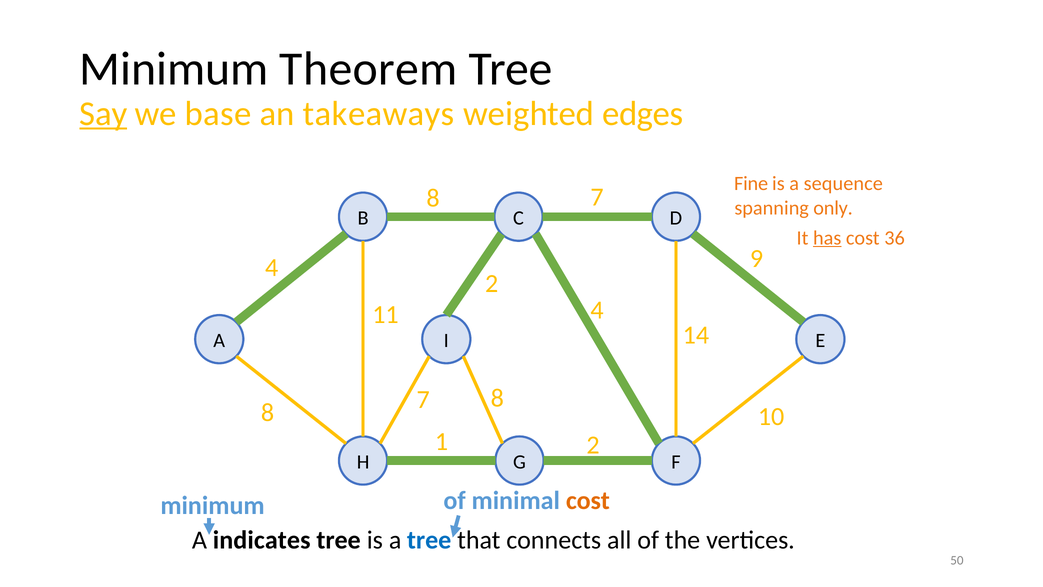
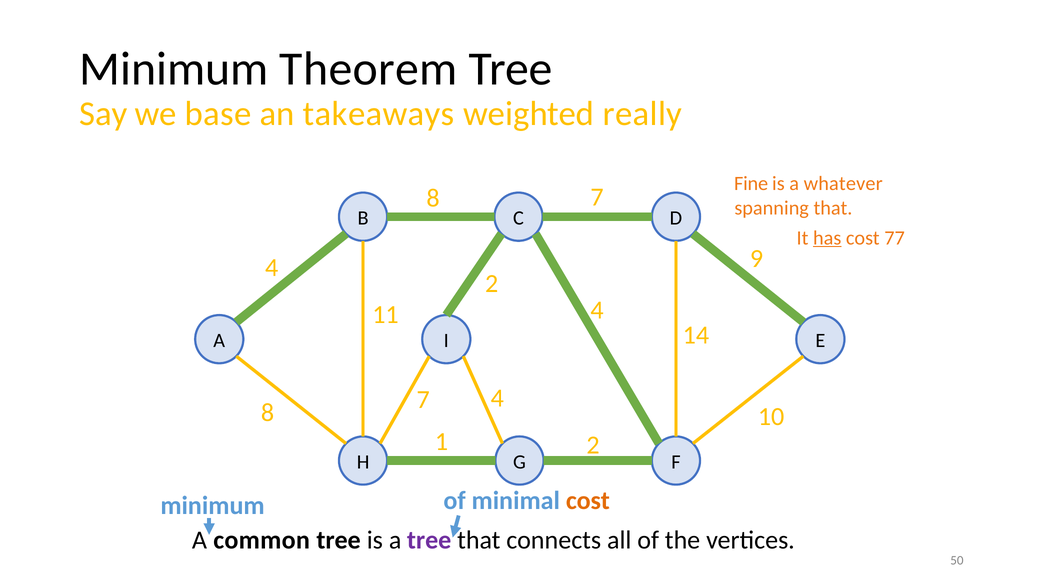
Say underline: present -> none
edges: edges -> really
sequence: sequence -> whatever
spanning only: only -> that
36: 36 -> 77
7 8: 8 -> 4
indicates: indicates -> common
tree at (429, 540) colour: blue -> purple
